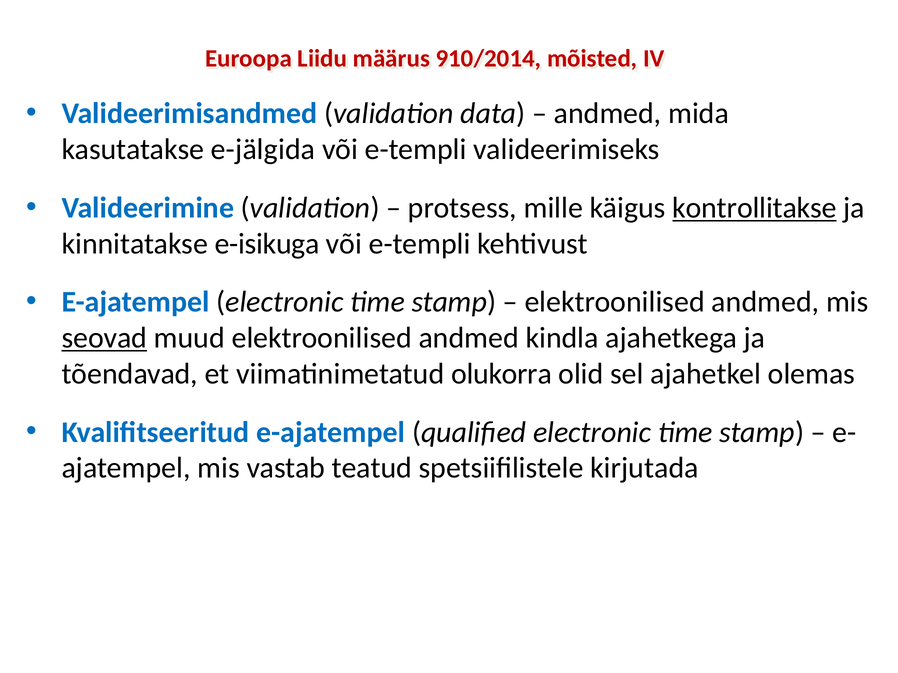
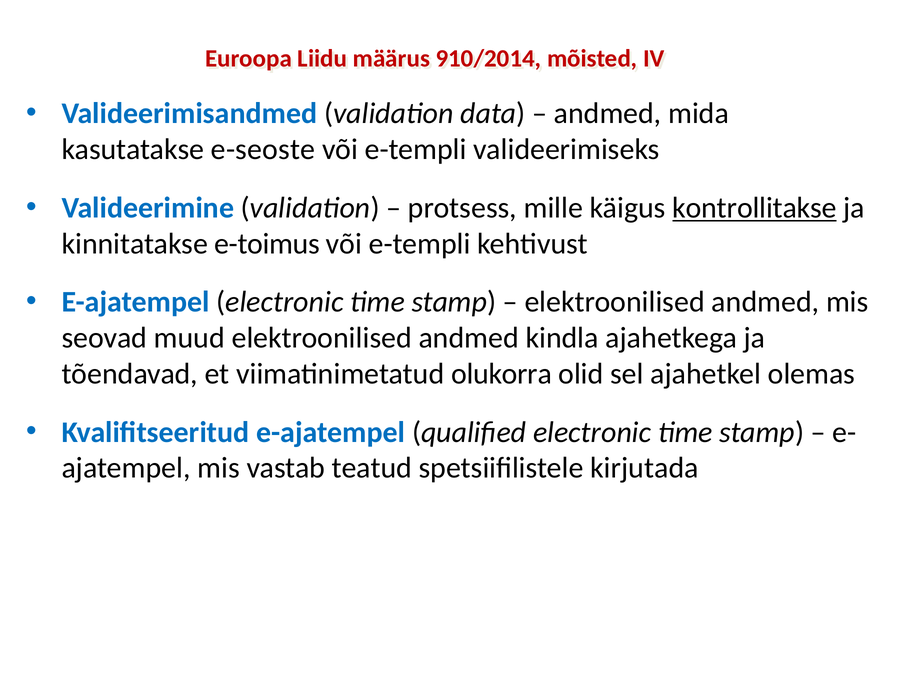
e-jälgida: e-jälgida -> e-seoste
e-isikuga: e-isikuga -> e-toimus
seovad underline: present -> none
